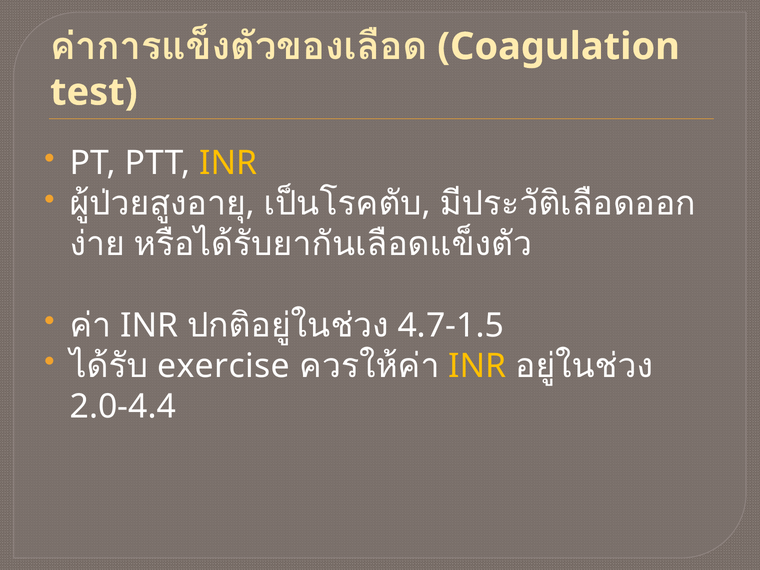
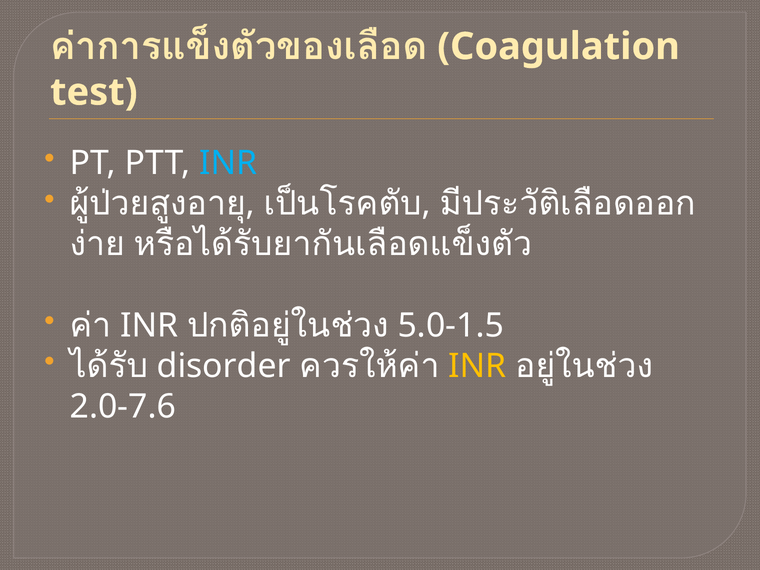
INR at (228, 163) colour: yellow -> light blue
4.7-1.5: 4.7-1.5 -> 5.0-1.5
exercise: exercise -> disorder
2.0-4.4: 2.0-4.4 -> 2.0-7.6
